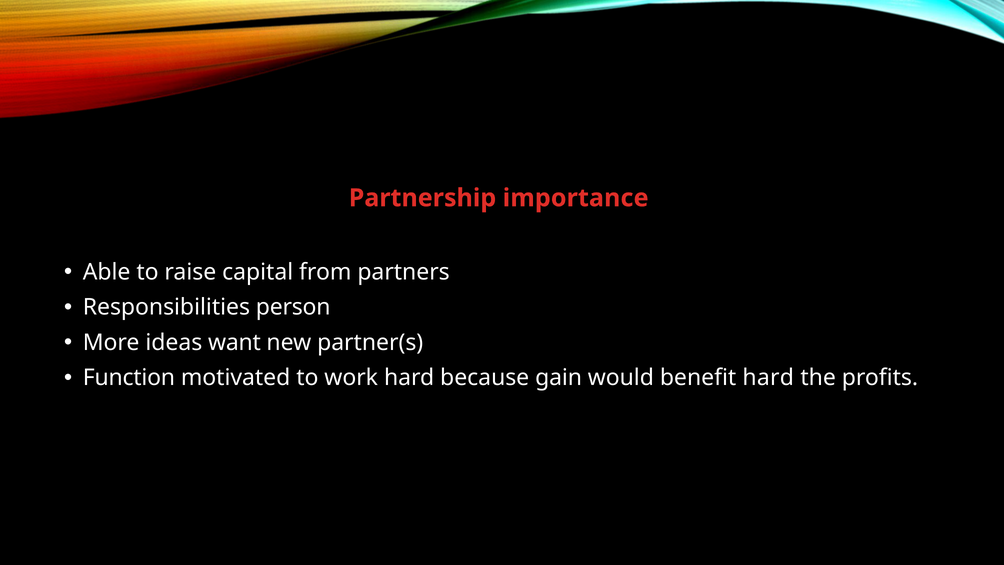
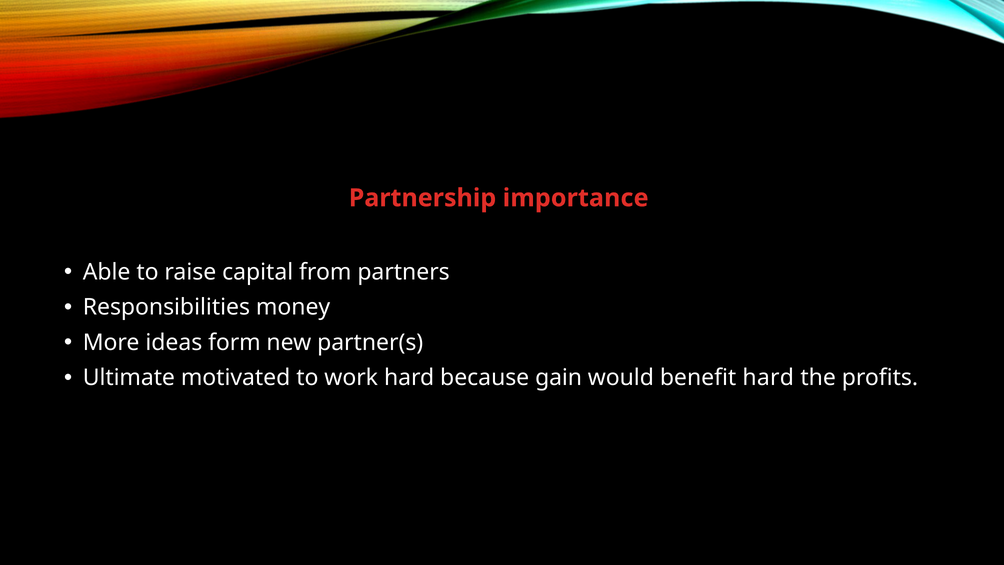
person: person -> money
want: want -> form
Function: Function -> Ultimate
